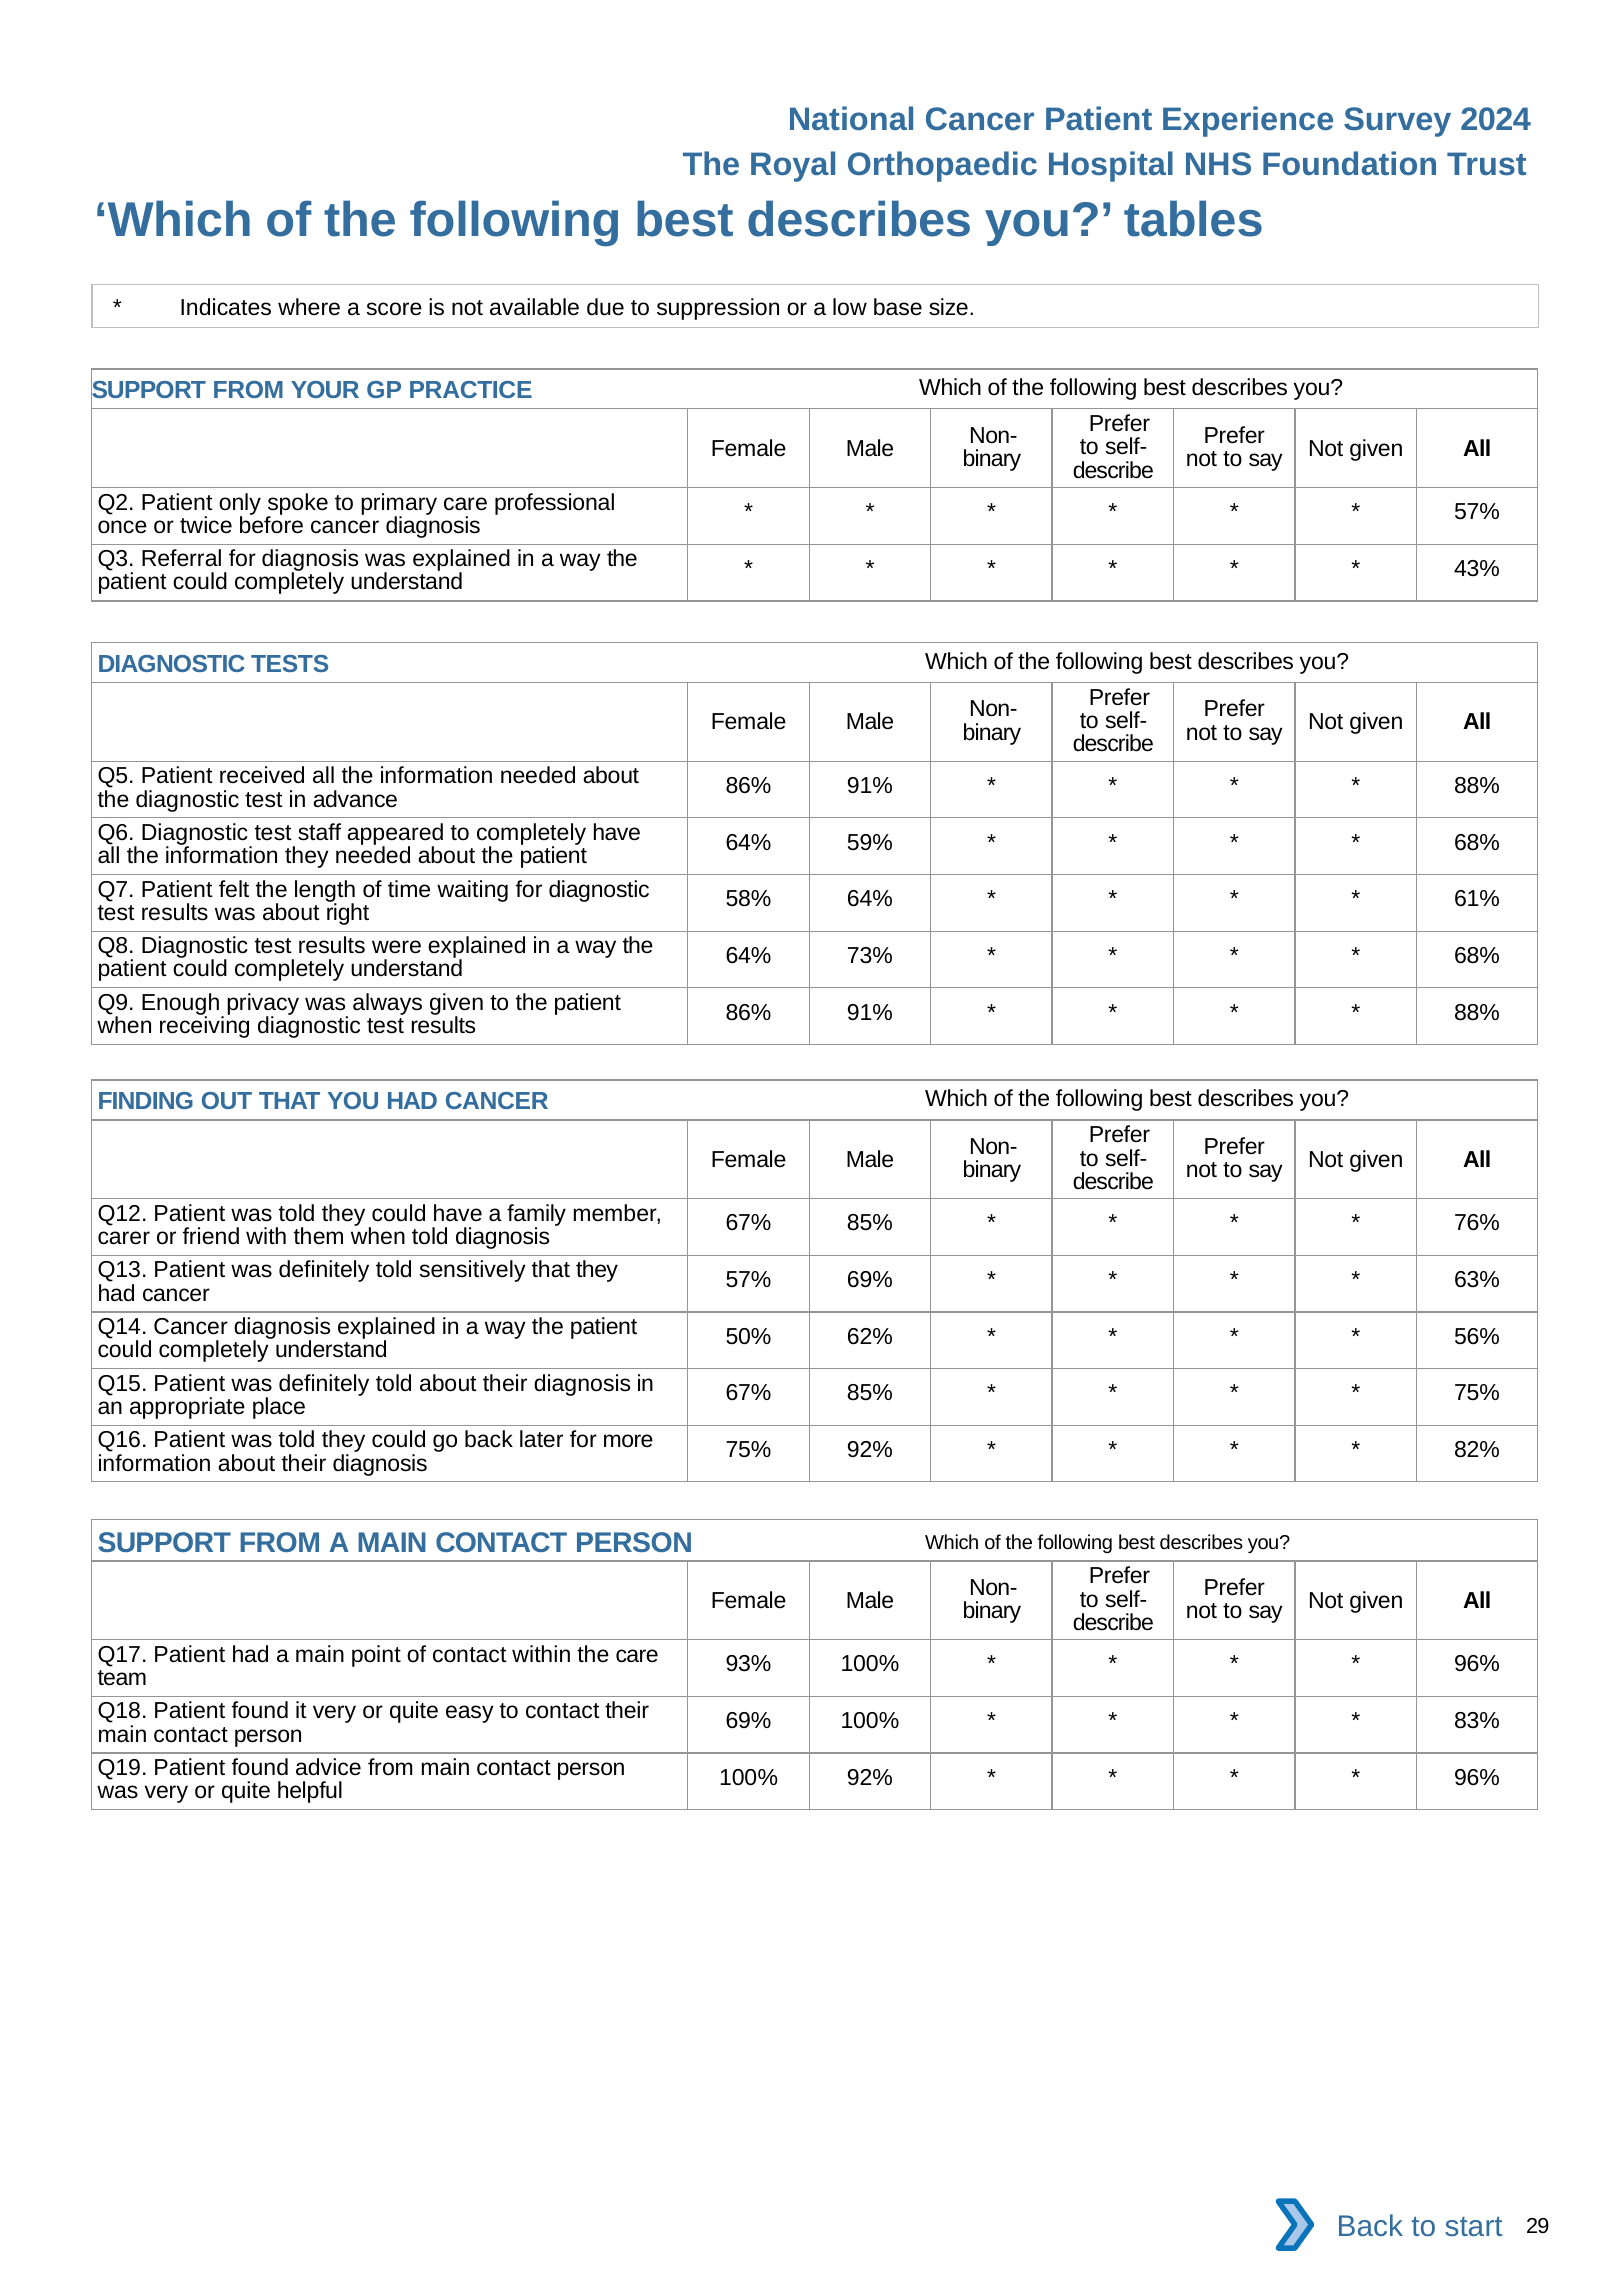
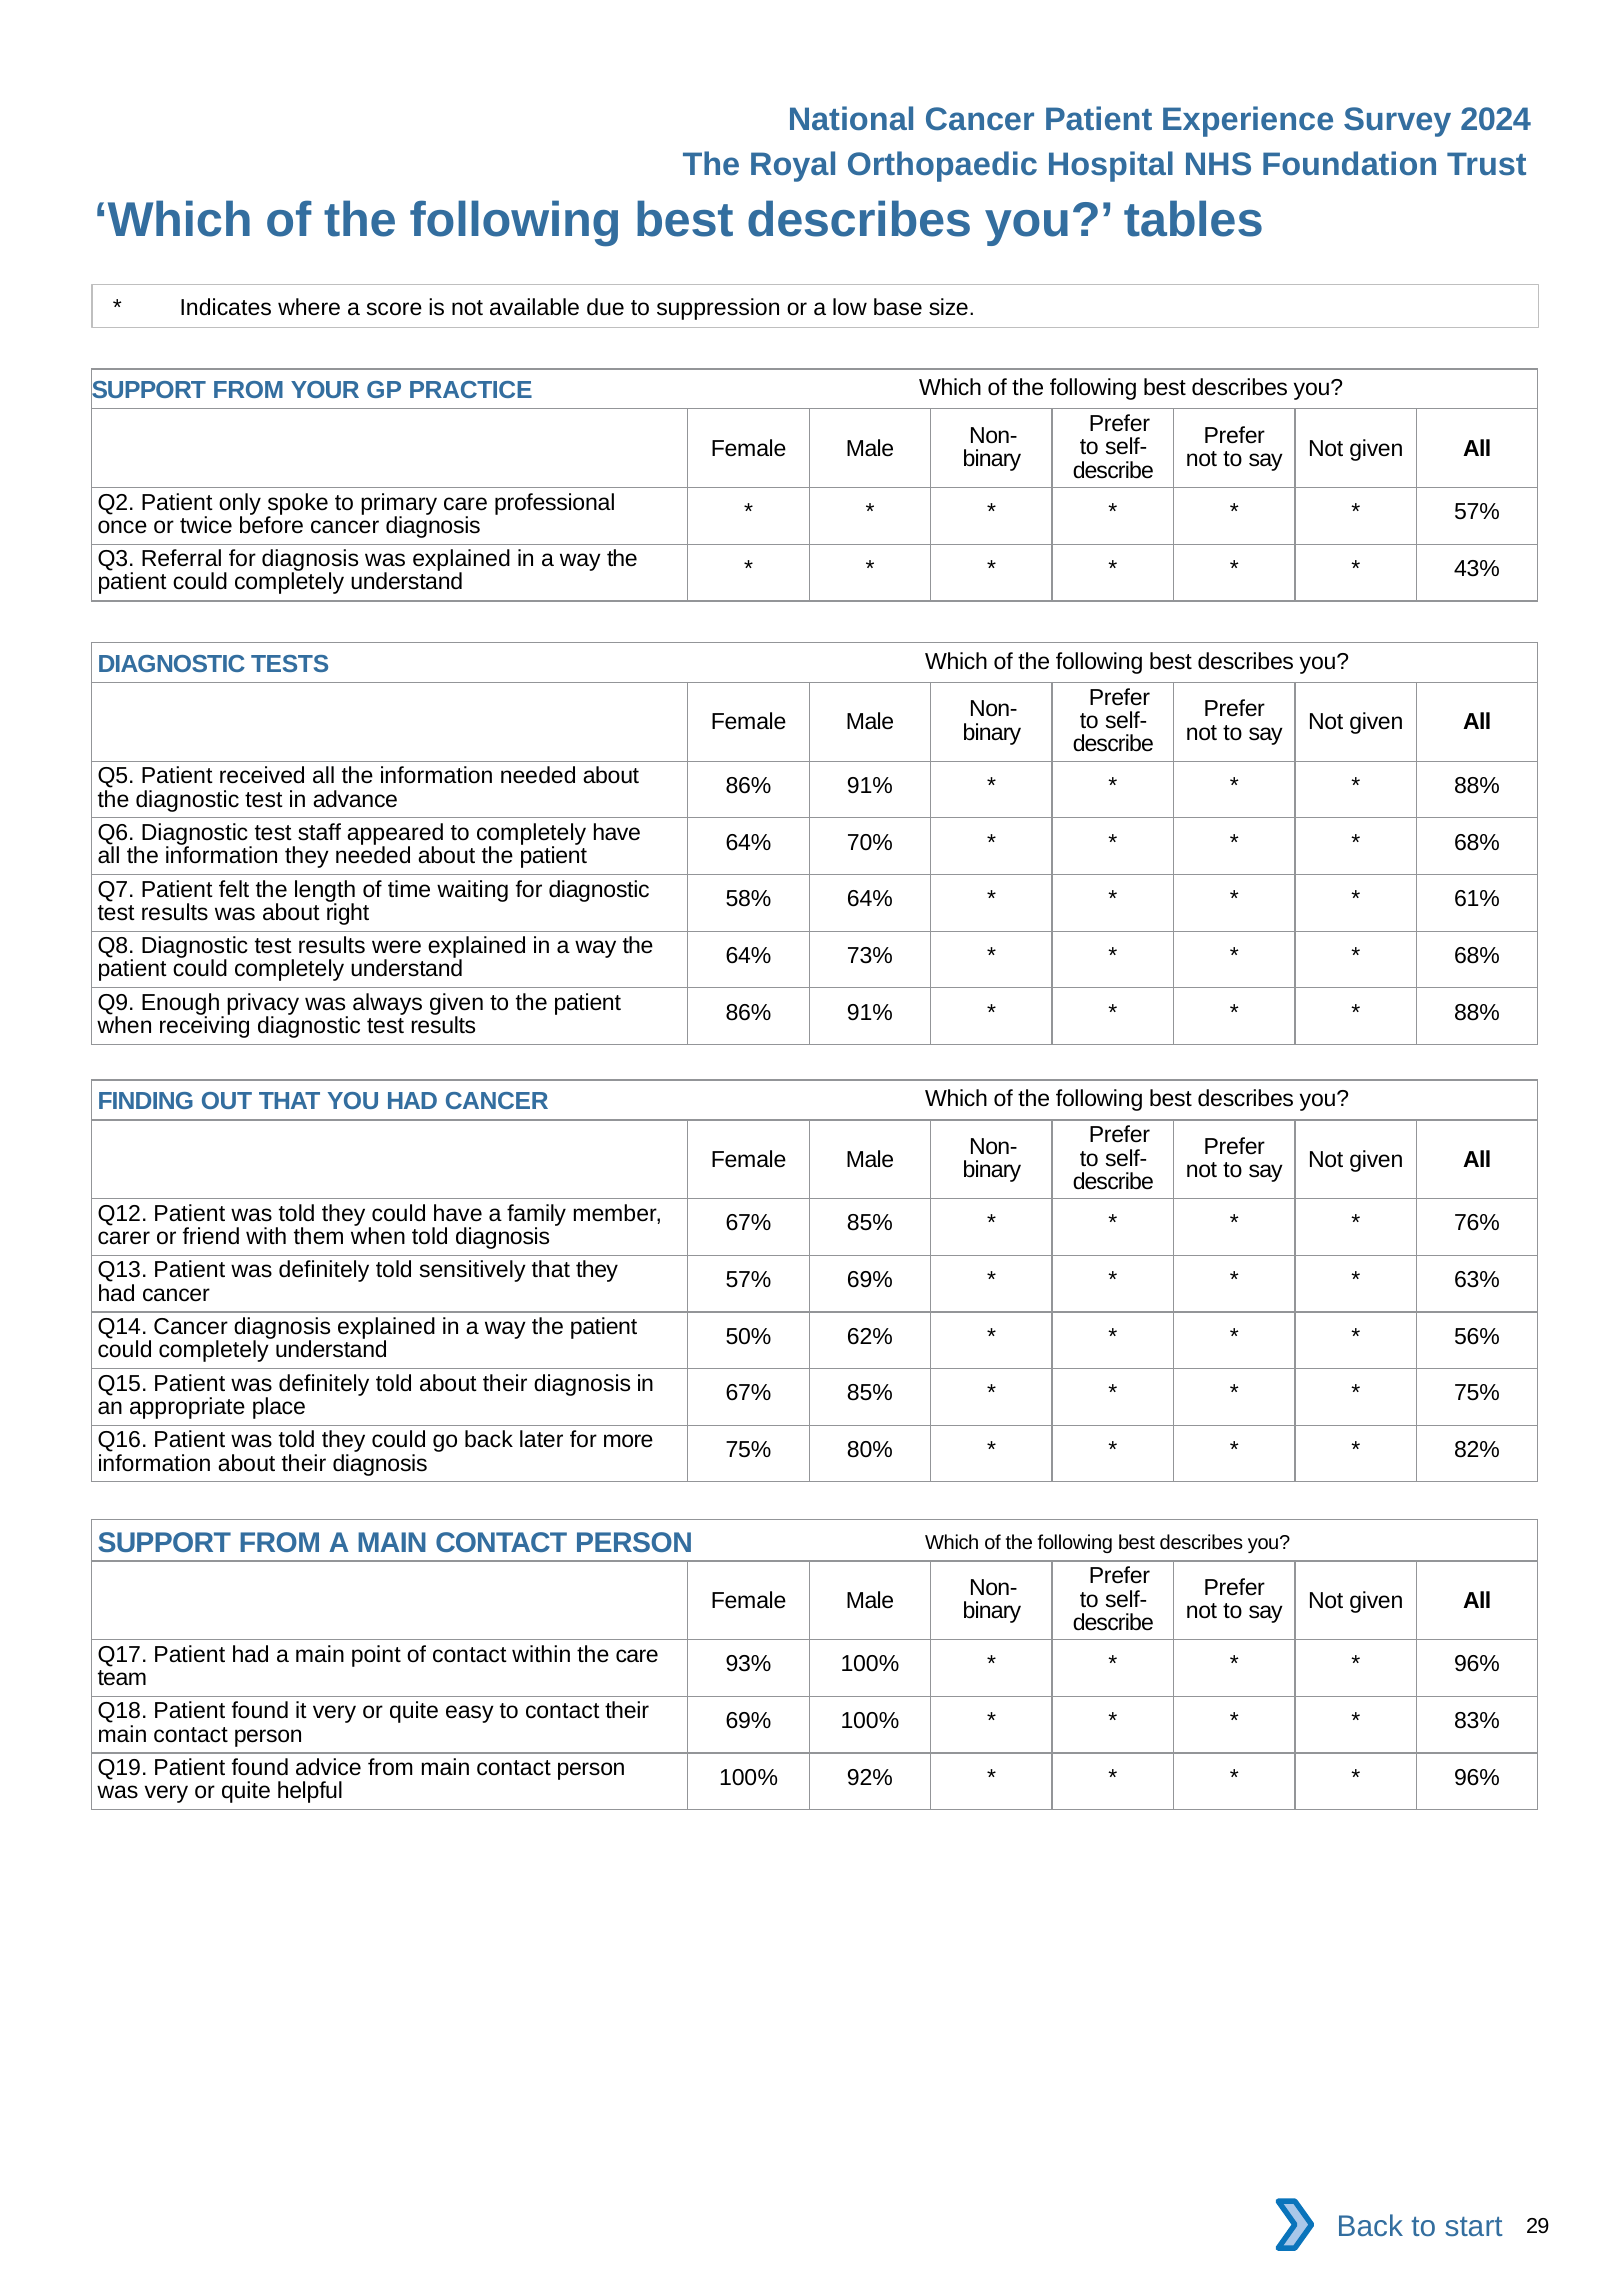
59%: 59% -> 70%
75% 92%: 92% -> 80%
